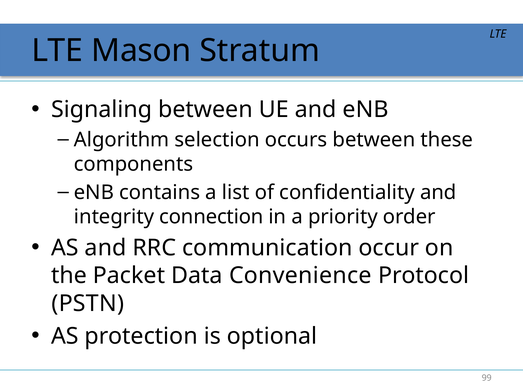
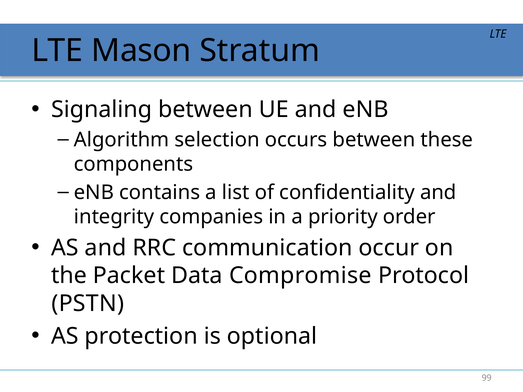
connection: connection -> companies
Convenience: Convenience -> Compromise
